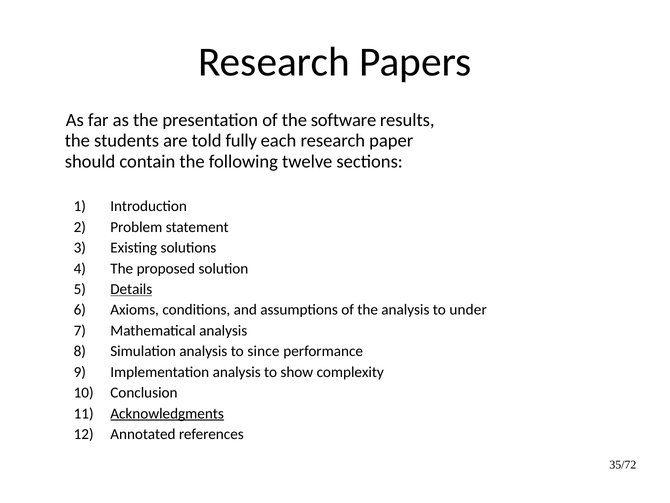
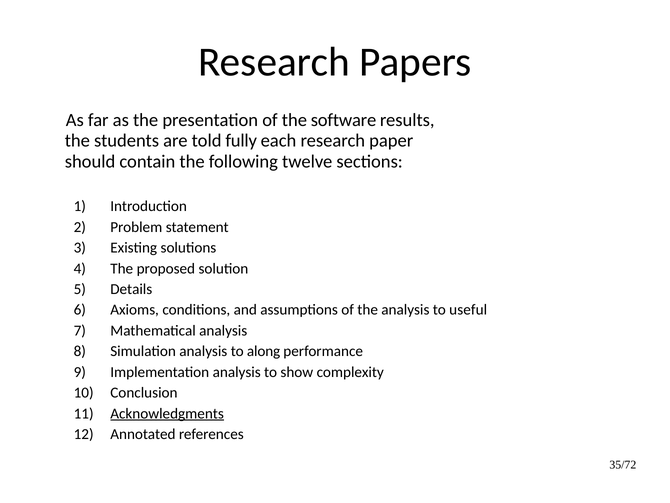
Details underline: present -> none
under: under -> useful
since: since -> along
